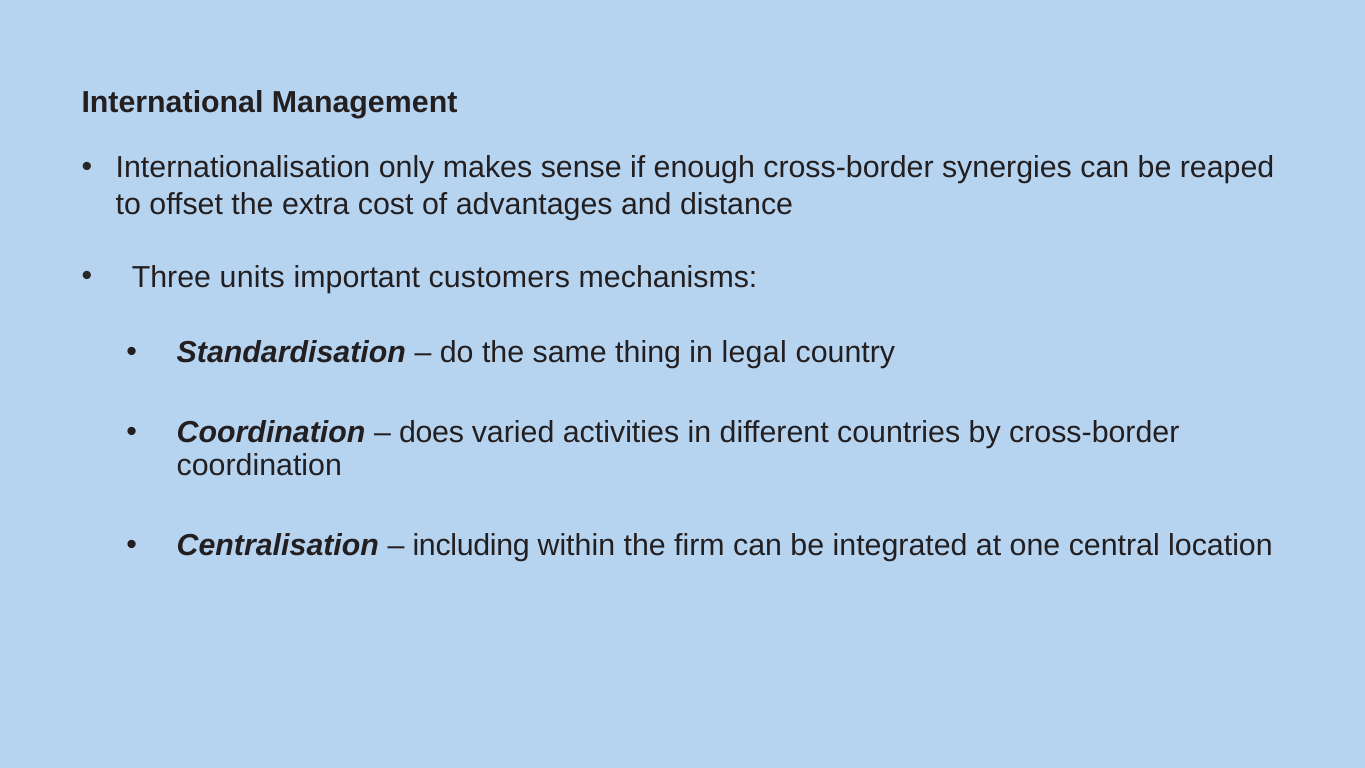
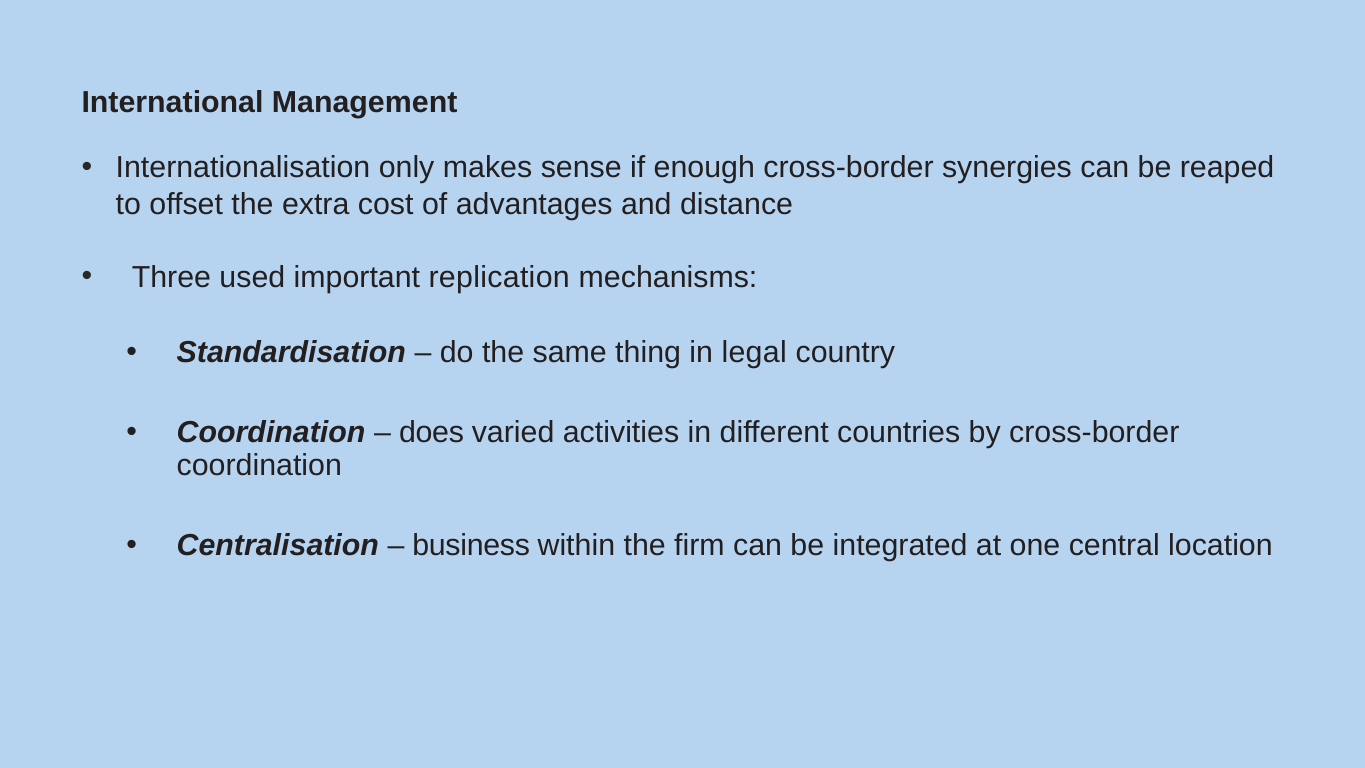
units: units -> used
customers: customers -> replication
including: including -> business
